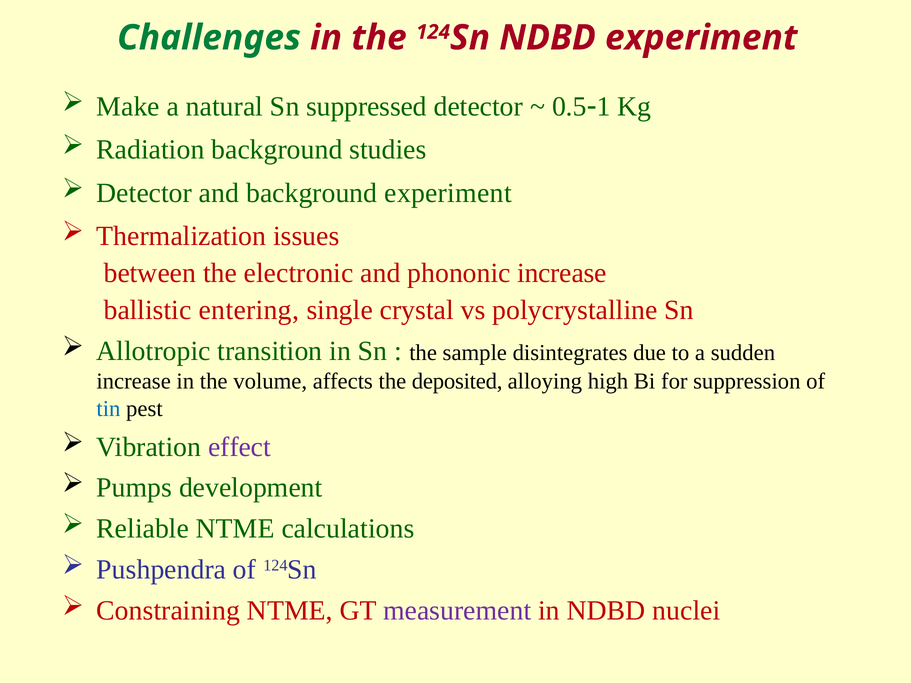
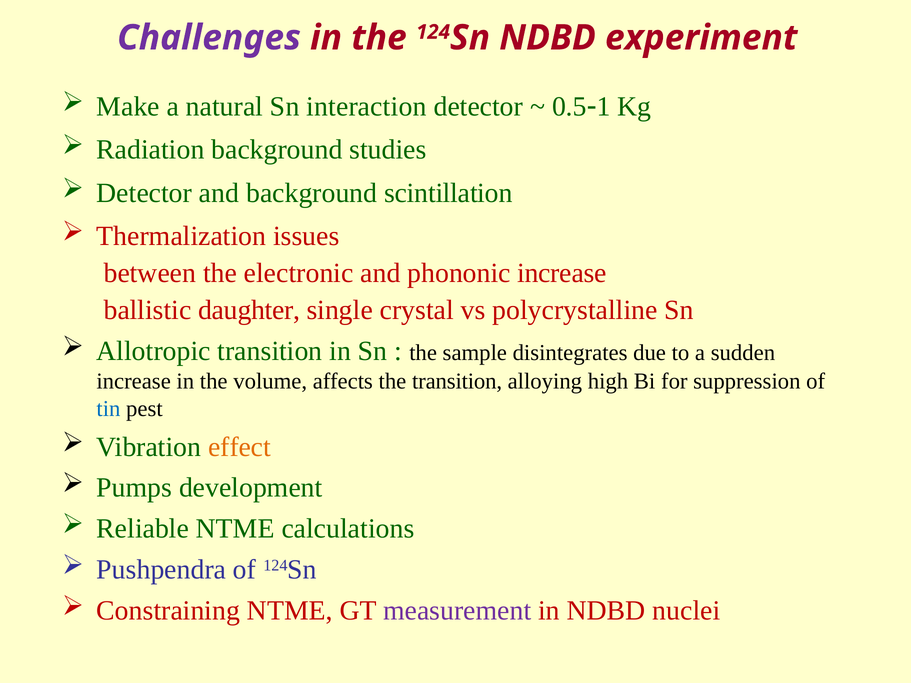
Challenges colour: green -> purple
suppressed: suppressed -> interaction
background experiment: experiment -> scintillation
entering: entering -> daughter
the deposited: deposited -> transition
effect colour: purple -> orange
